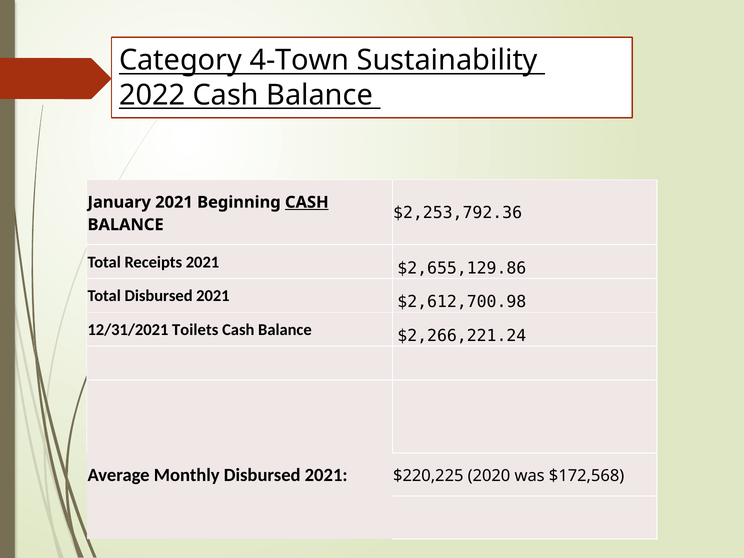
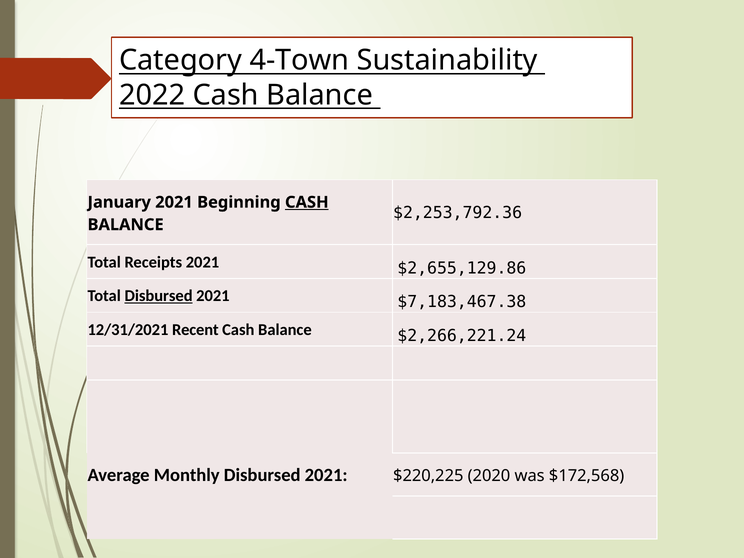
Disbursed at (159, 296) underline: none -> present
$2,612,700.98: $2,612,700.98 -> $7,183,467.38
Toilets: Toilets -> Recent
